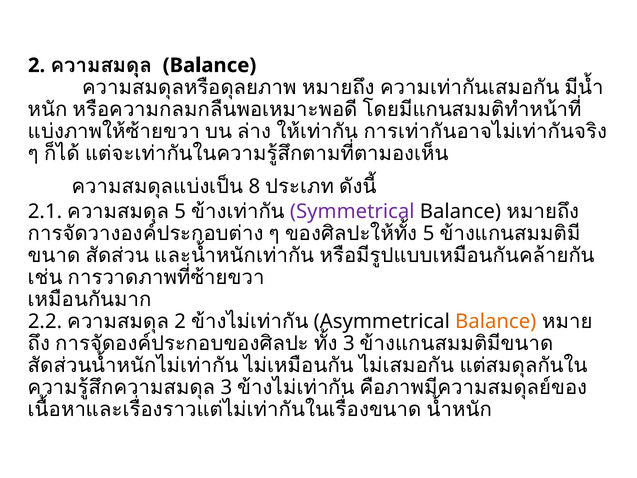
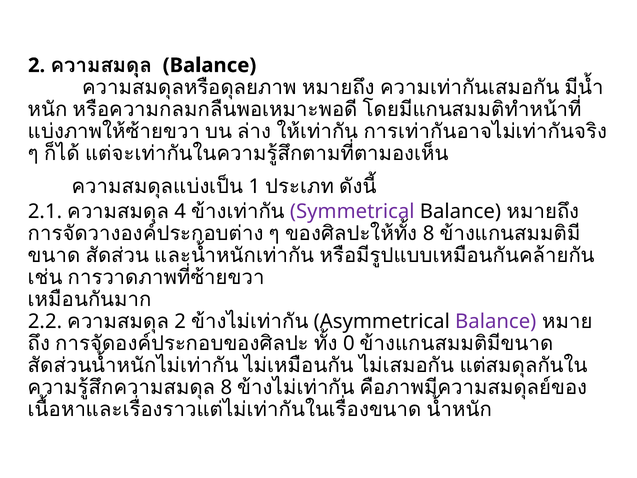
8: 8 -> 1
5 at (180, 212): 5 -> 4
5 at (429, 233): 5 -> 8
Balance at (496, 321) colour: orange -> purple
3 at (349, 343): 3 -> 0
3 at (226, 387): 3 -> 8
